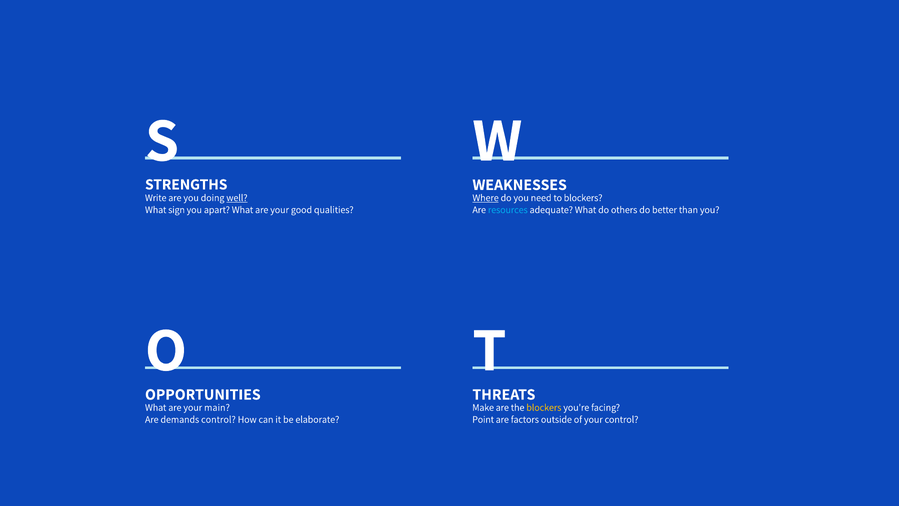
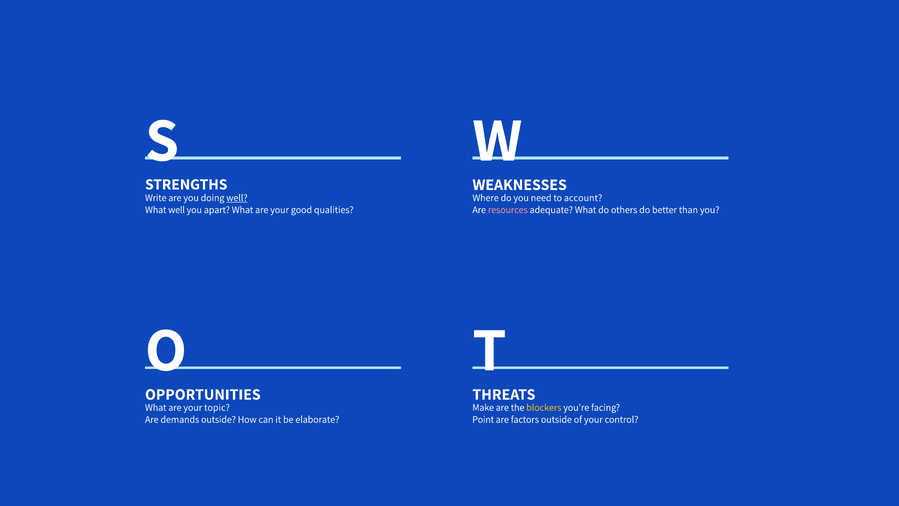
Where underline: present -> none
to blockers: blockers -> account
What sign: sign -> well
resources colour: light blue -> pink
main: main -> topic
demands control: control -> outside
